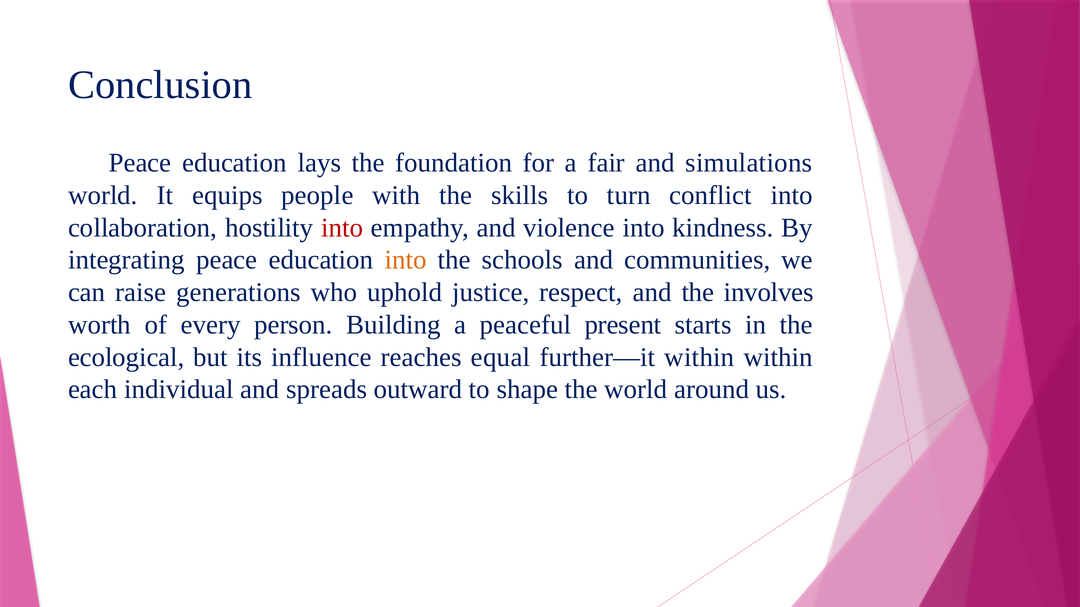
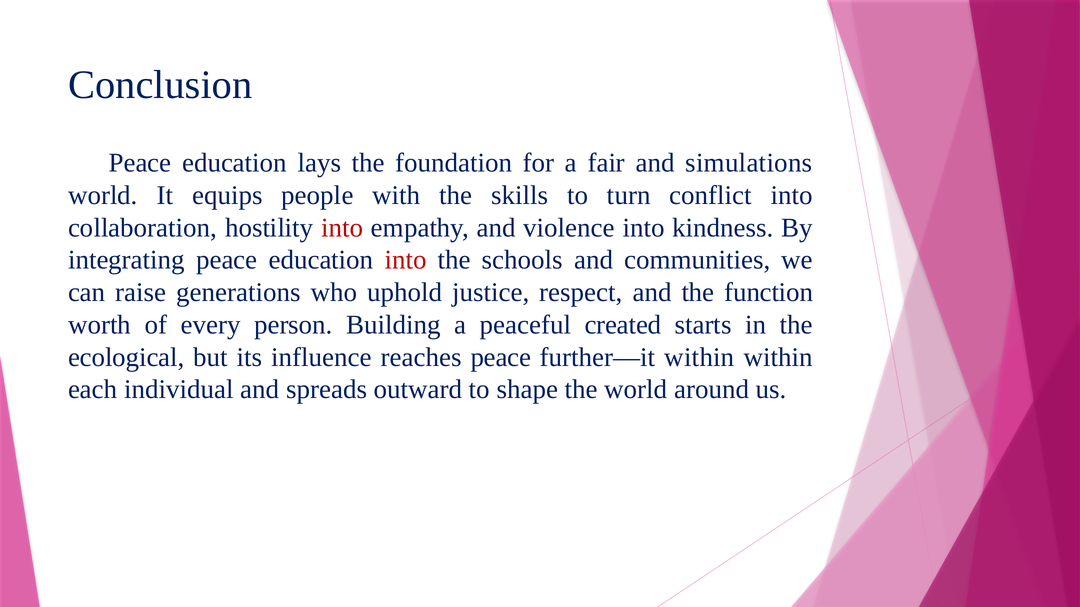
into at (406, 260) colour: orange -> red
involves: involves -> function
present: present -> created
reaches equal: equal -> peace
